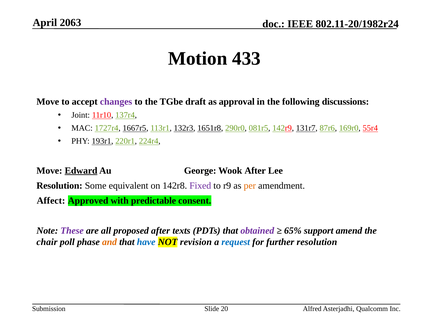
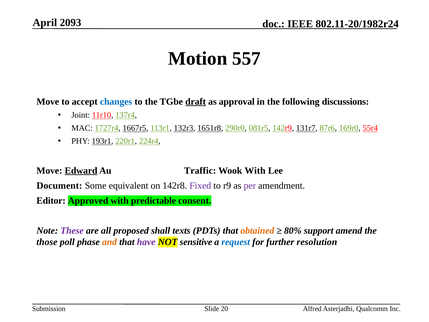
2063: 2063 -> 2093
433: 433 -> 557
changes colour: purple -> blue
draft underline: none -> present
George: George -> Traffic
Wook After: After -> With
Resolution at (59, 185): Resolution -> Document
per colour: orange -> purple
Affect: Affect -> Editor
proposed after: after -> shall
obtained colour: purple -> orange
65%: 65% -> 80%
chair: chair -> those
have colour: blue -> purple
revision: revision -> sensitive
